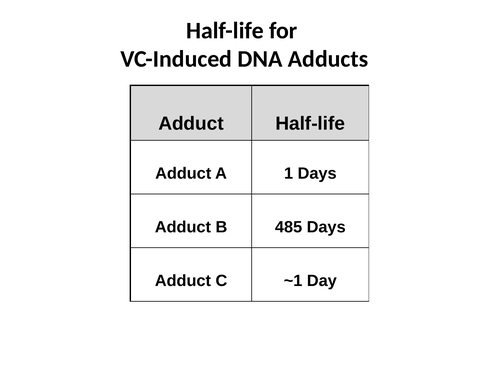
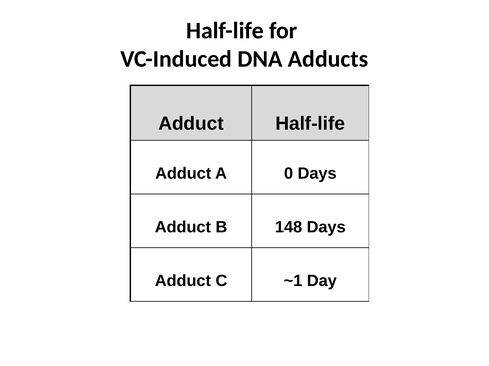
1: 1 -> 0
485: 485 -> 148
